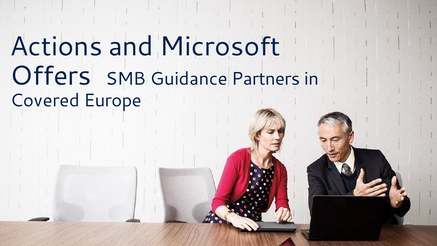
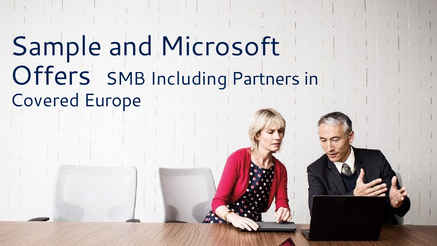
Actions: Actions -> Sample
Guidance: Guidance -> Including
